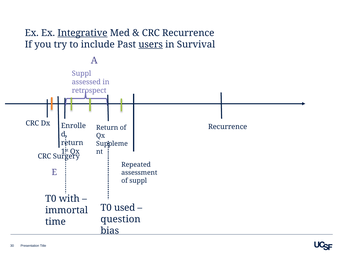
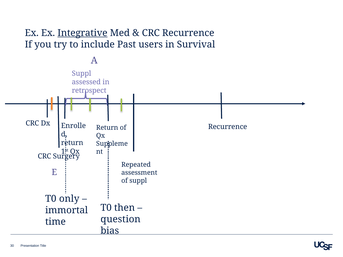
users underline: present -> none
with: with -> only
used: used -> then
